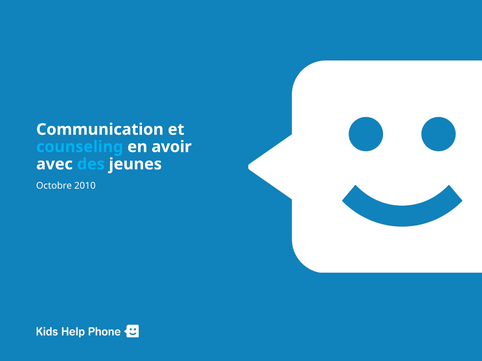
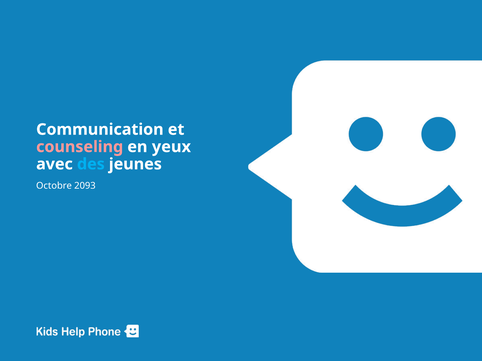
counseling colour: light blue -> pink
avoir: avoir -> yeux
2010: 2010 -> 2093
